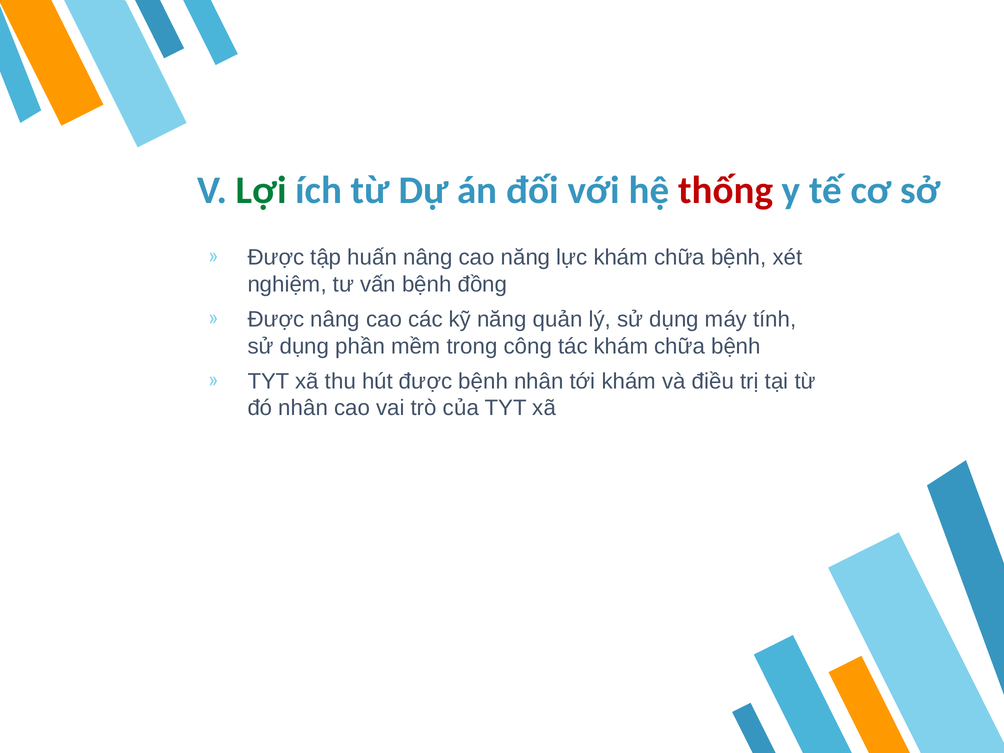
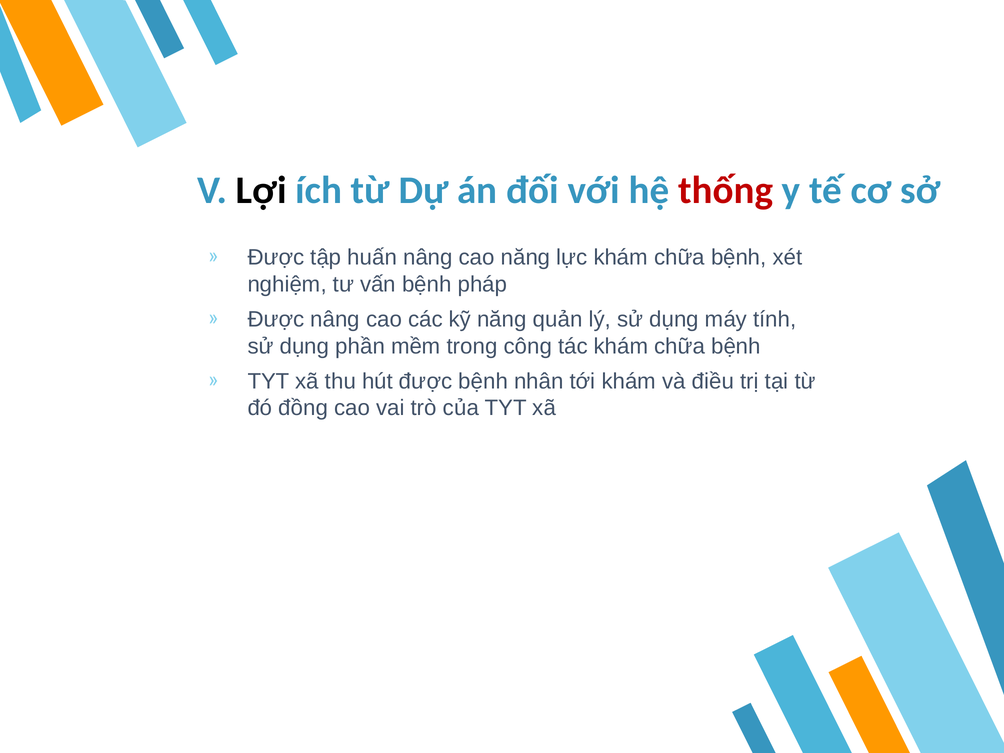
Lợi colour: green -> black
đồng: đồng -> pháp
đó nhân: nhân -> đồng
